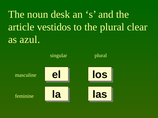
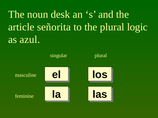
vestidos: vestidos -> señorita
clear: clear -> logic
